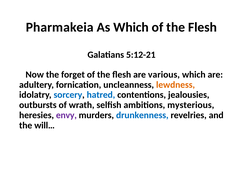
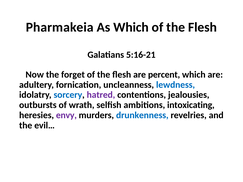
5:12-21: 5:12-21 -> 5:16-21
various: various -> percent
lewdness colour: orange -> blue
hatred colour: blue -> purple
mysterious: mysterious -> intoxicating
will…: will… -> evil…
